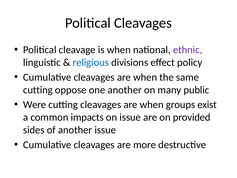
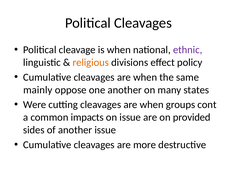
religious colour: blue -> orange
cutting at (38, 90): cutting -> mainly
public: public -> states
exist: exist -> cont
